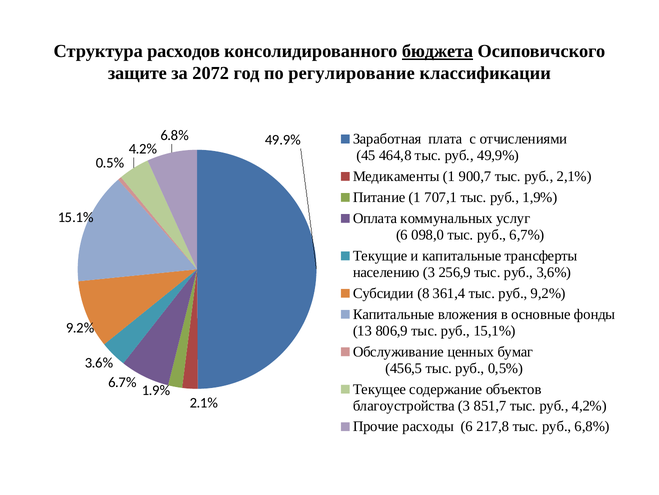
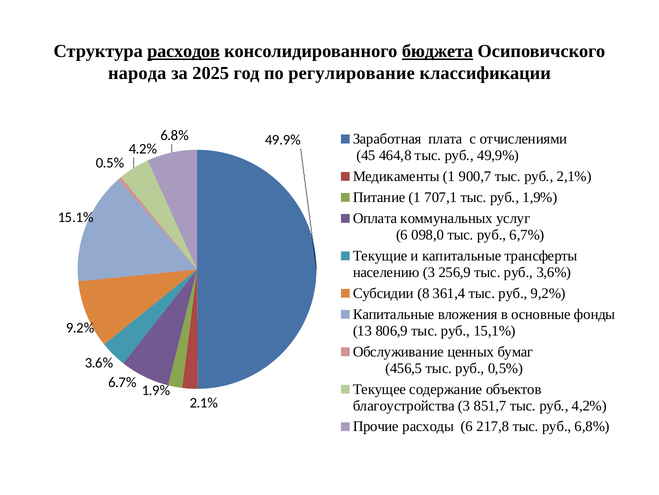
расходов underline: none -> present
защите: защите -> народа
2072: 2072 -> 2025
